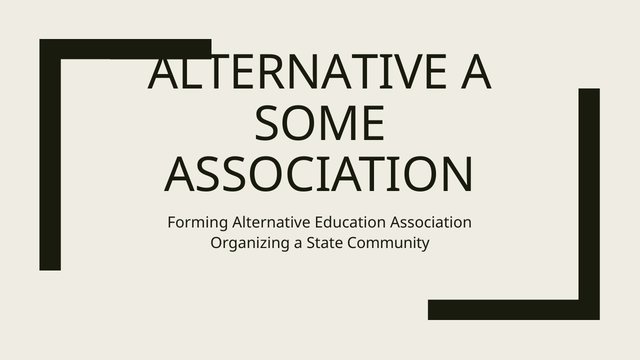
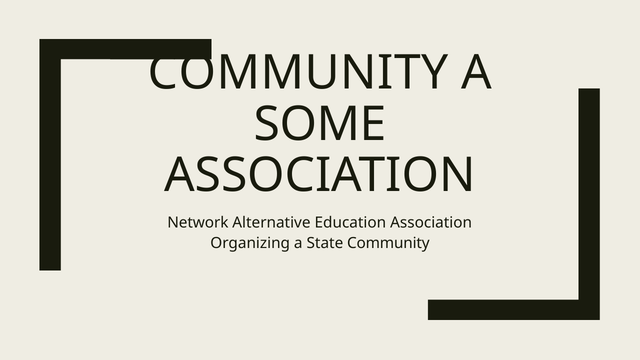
ALTERNATIVE at (299, 73): ALTERNATIVE -> COMMUNITY
Forming: Forming -> Network
